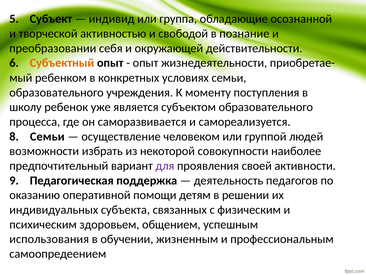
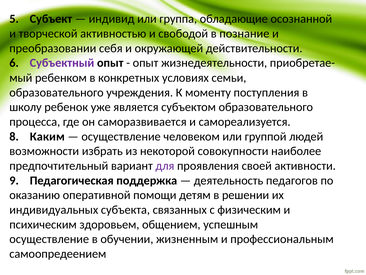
Субъектный colour: orange -> purple
8 Семьи: Семьи -> Каким
использования at (49, 239): использования -> осуществление
